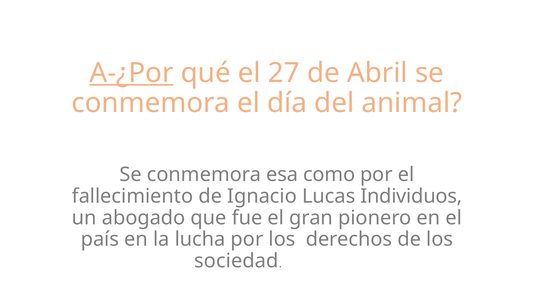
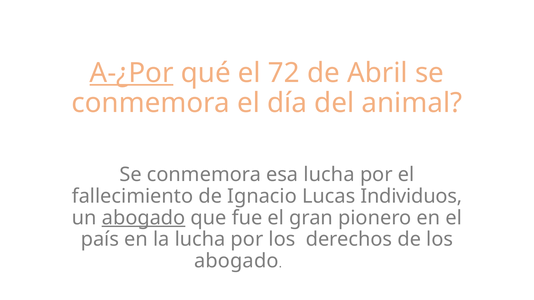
27: 27 -> 72
esa como: como -> lucha
abogado at (144, 218) underline: none -> present
sociedad at (236, 261): sociedad -> abogado
